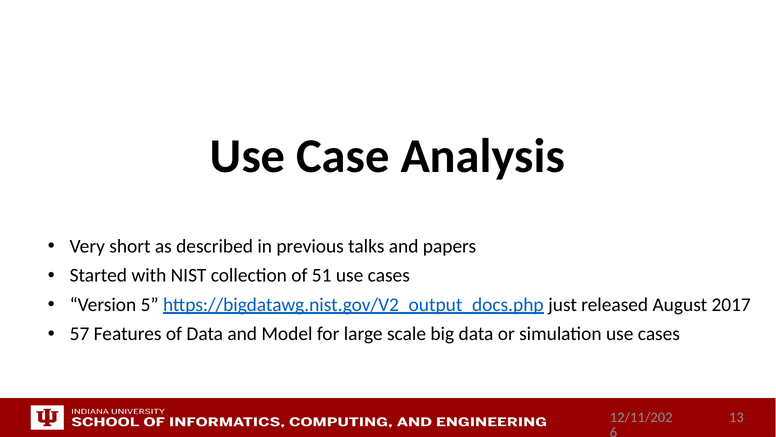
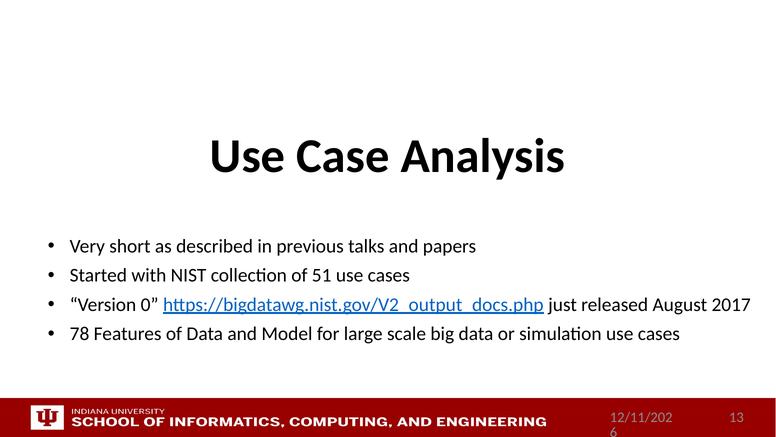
5: 5 -> 0
57: 57 -> 78
